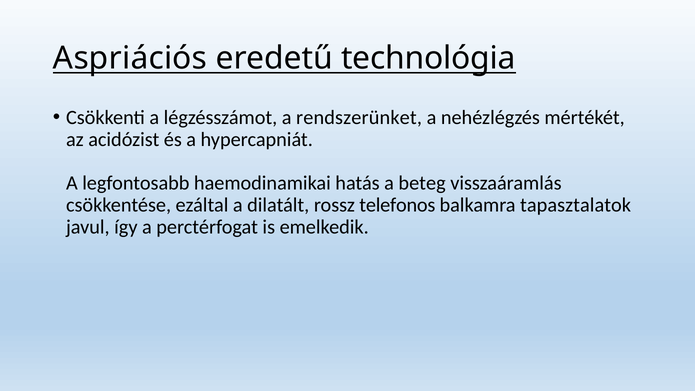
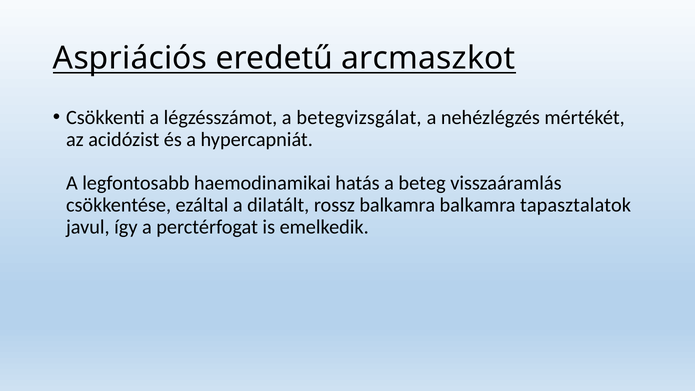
technológia: technológia -> arcmaszkot
rendszerünket: rendszerünket -> betegvizsgálat
rossz telefonos: telefonos -> balkamra
